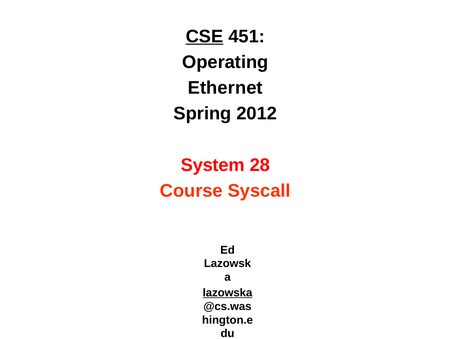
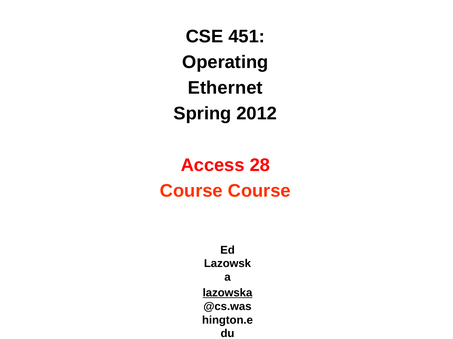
CSE underline: present -> none
System: System -> Access
Course Syscall: Syscall -> Course
